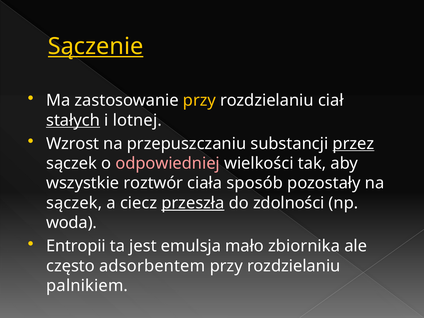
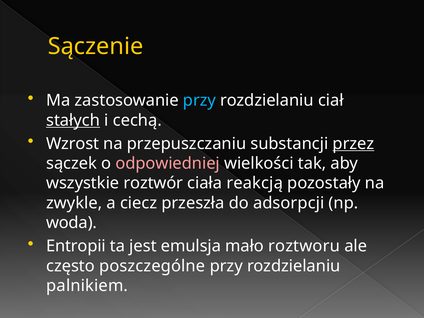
Sączenie underline: present -> none
przy at (200, 100) colour: yellow -> light blue
lotnej: lotnej -> cechą
sposób: sposób -> reakcją
sączek at (74, 203): sączek -> zwykle
przeszła underline: present -> none
zdolności: zdolności -> adsorpcji
zbiornika: zbiornika -> roztworu
adsorbentem: adsorbentem -> poszczególne
